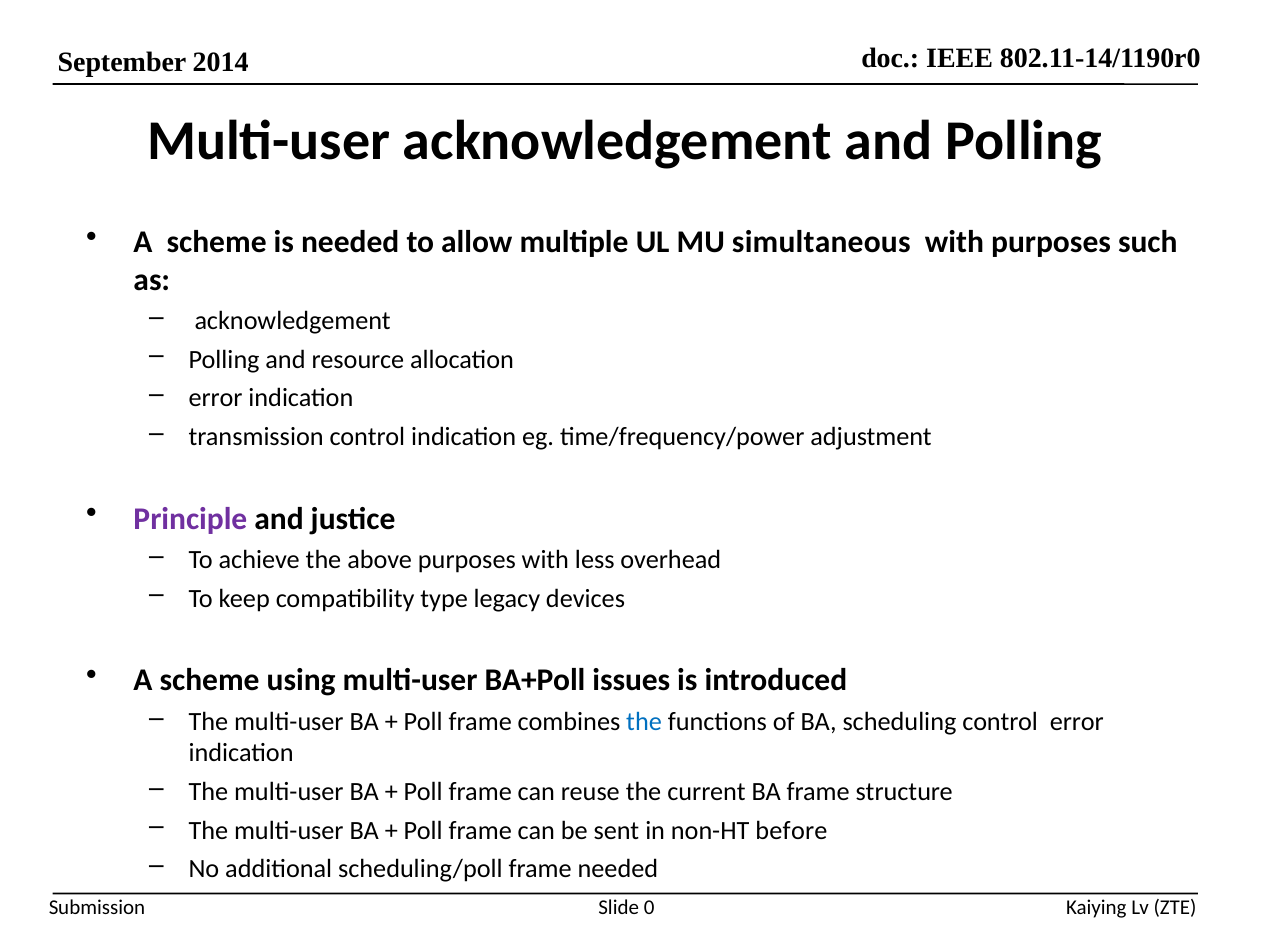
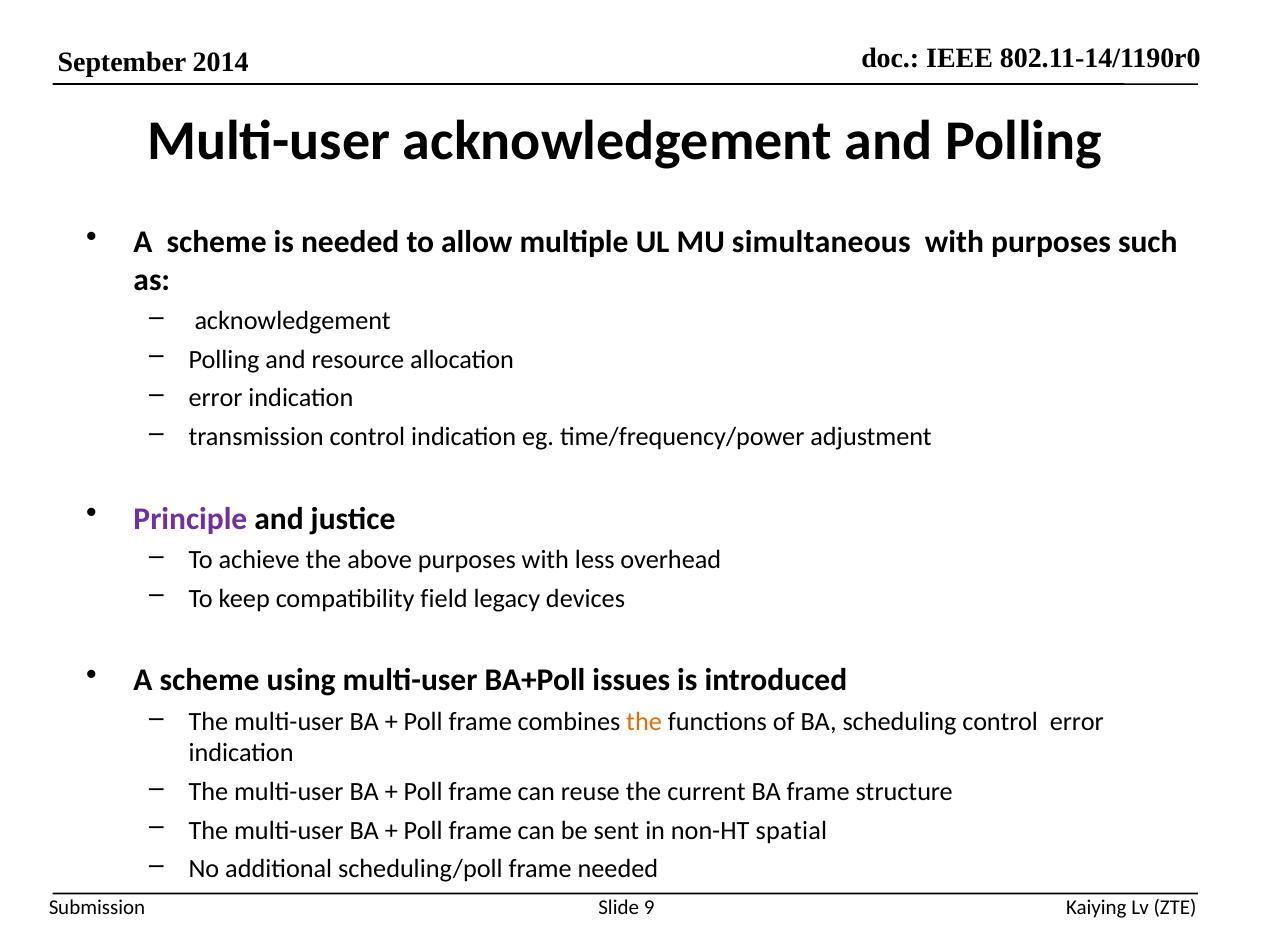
type: type -> field
the at (644, 722) colour: blue -> orange
before: before -> spatial
0: 0 -> 9
